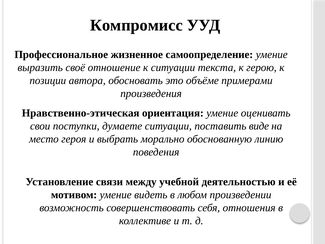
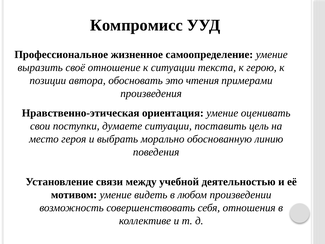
объёме: объёме -> чтения
виде: виде -> цель
